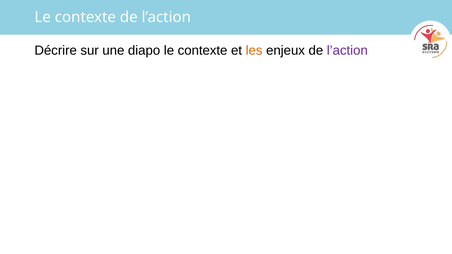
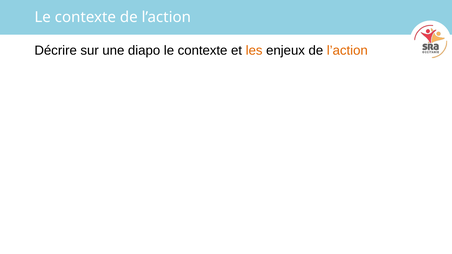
l’action at (347, 51) colour: purple -> orange
